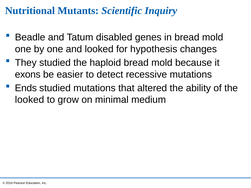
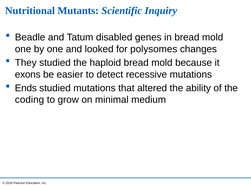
hypothesis: hypothesis -> polysomes
looked at (30, 100): looked -> coding
